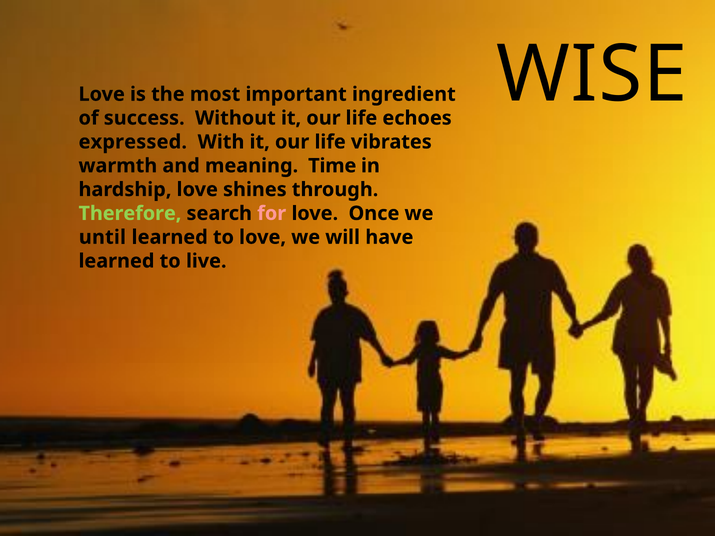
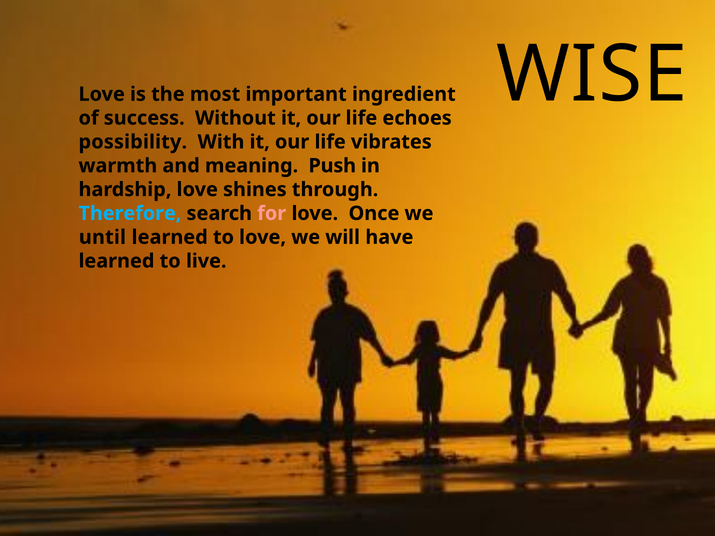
expressed: expressed -> possibility
Time: Time -> Push
Therefore colour: light green -> light blue
